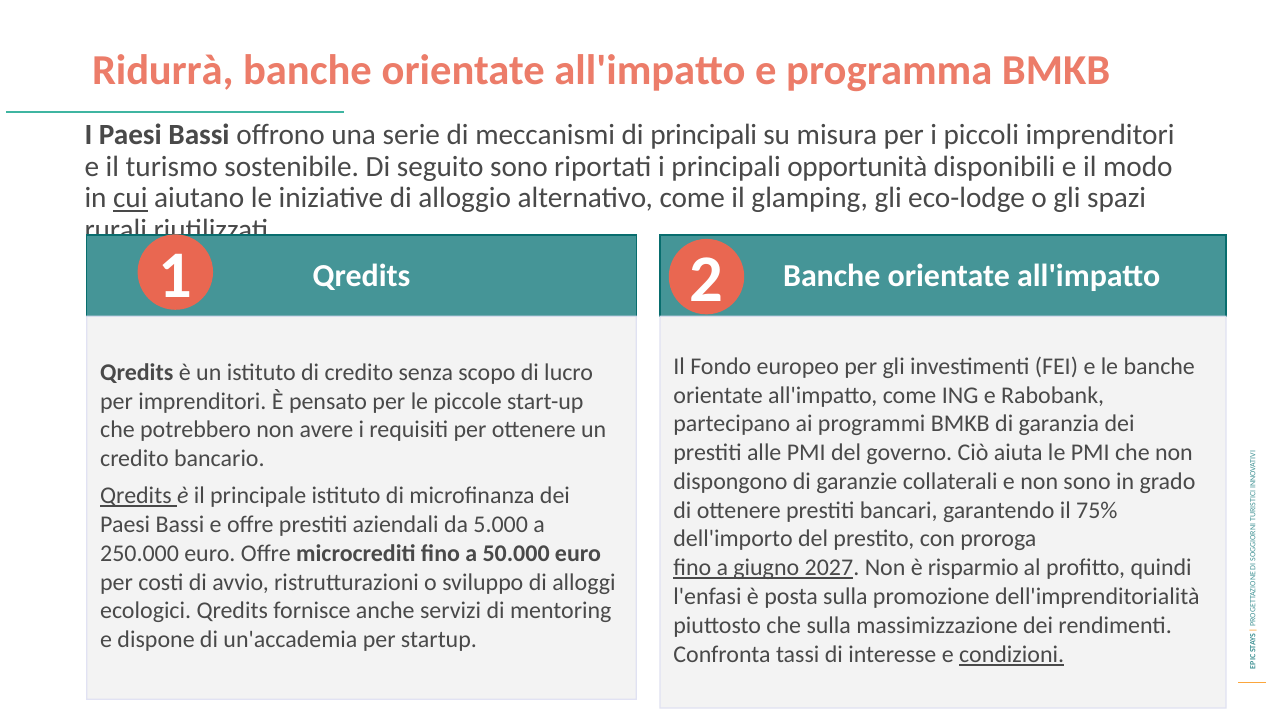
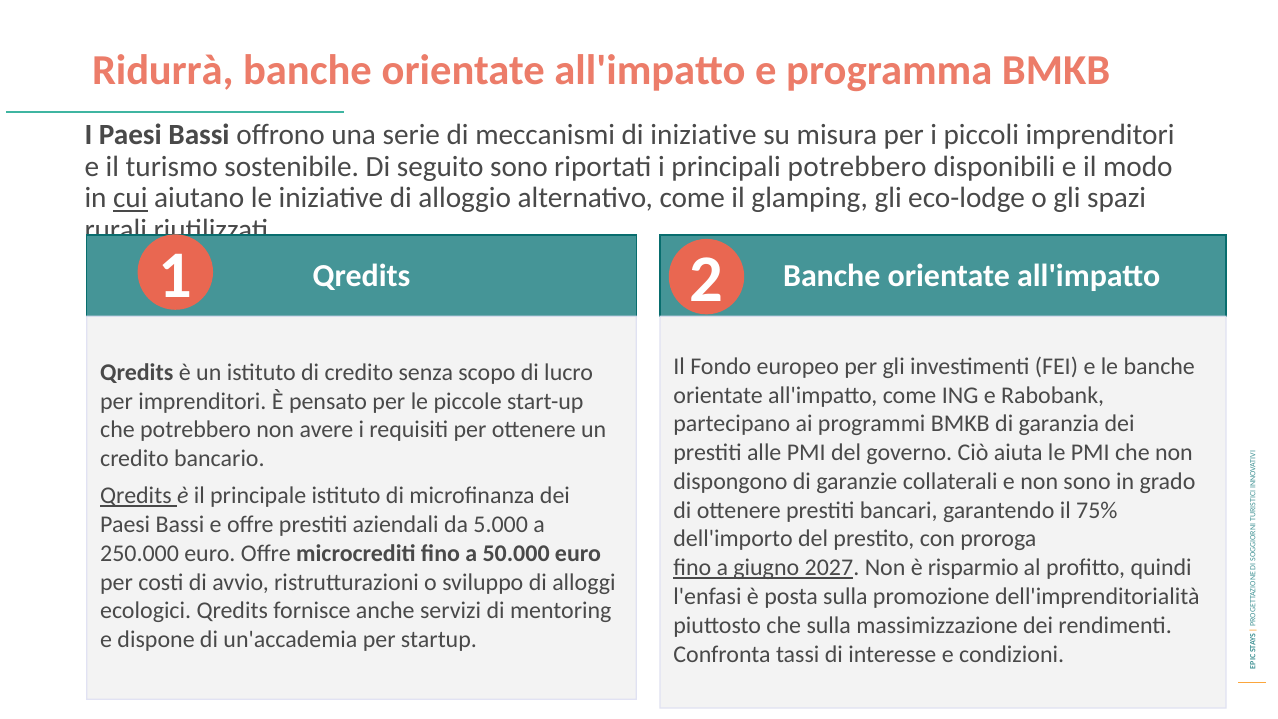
di principali: principali -> iniziative
principali opportunità: opportunità -> potrebbero
condizioni underline: present -> none
